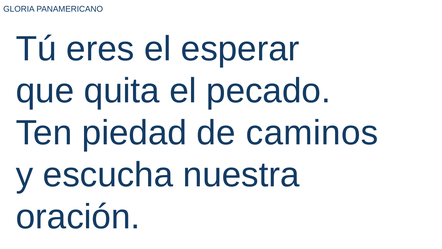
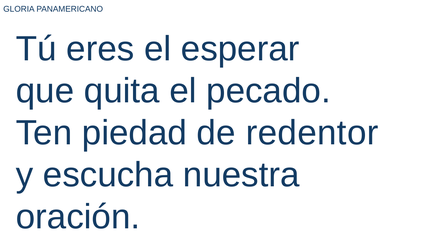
caminos: caminos -> redentor
